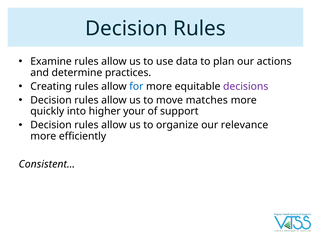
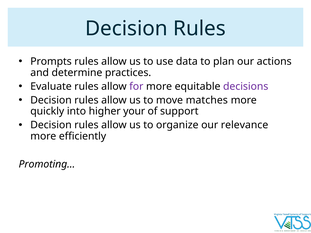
Examine: Examine -> Prompts
Creating: Creating -> Evaluate
for colour: blue -> purple
Consistent…: Consistent… -> Promoting…
